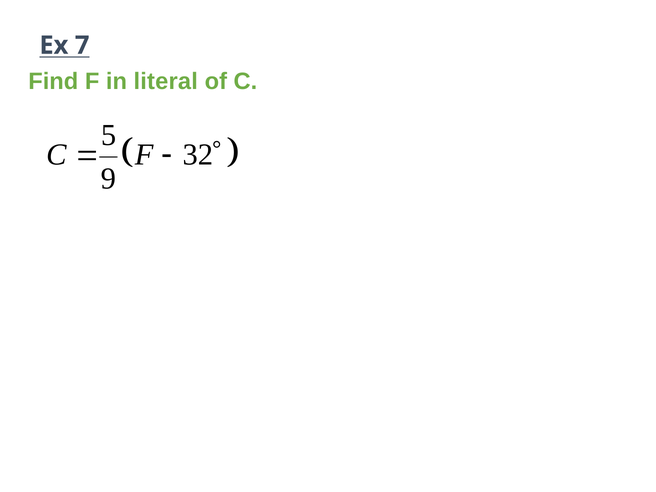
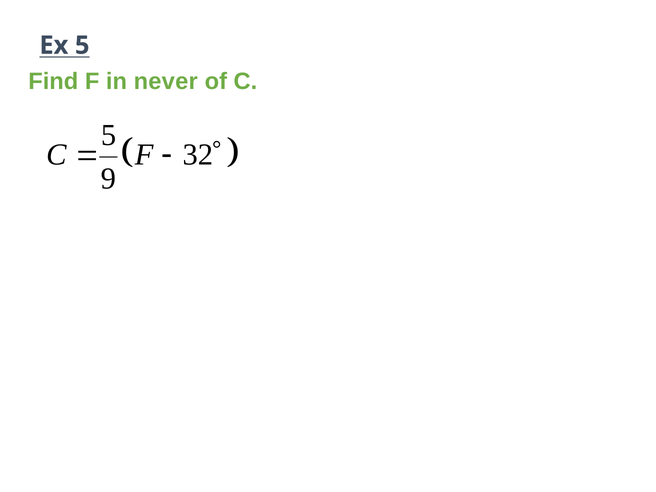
Ex 7: 7 -> 5
literal: literal -> never
